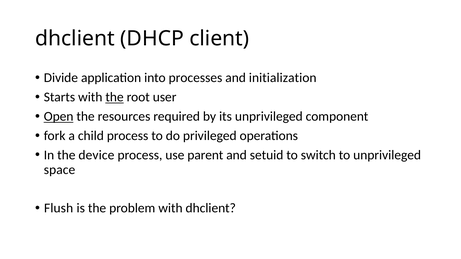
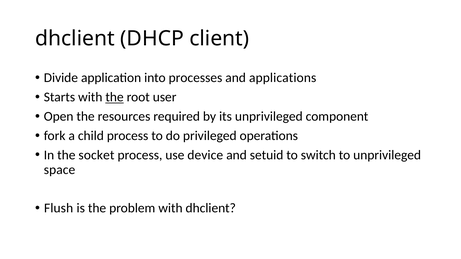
initialization: initialization -> applications
Open underline: present -> none
device: device -> socket
parent: parent -> device
